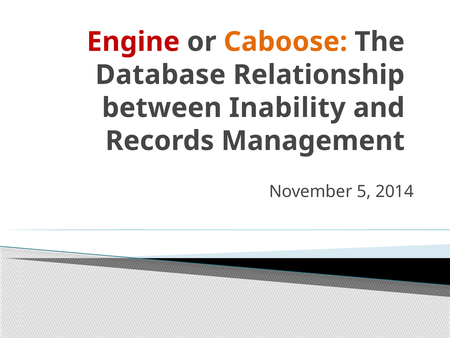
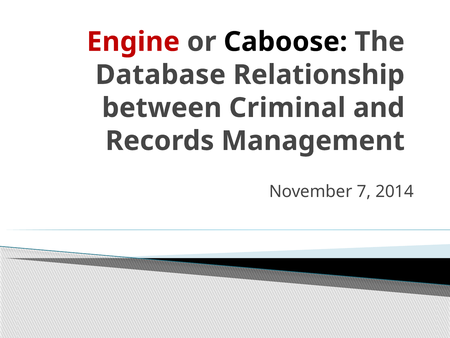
Caboose colour: orange -> black
Inability: Inability -> Criminal
5: 5 -> 7
